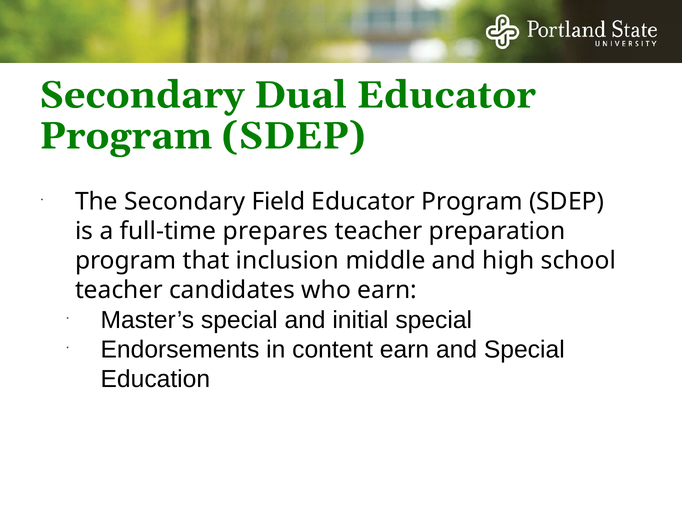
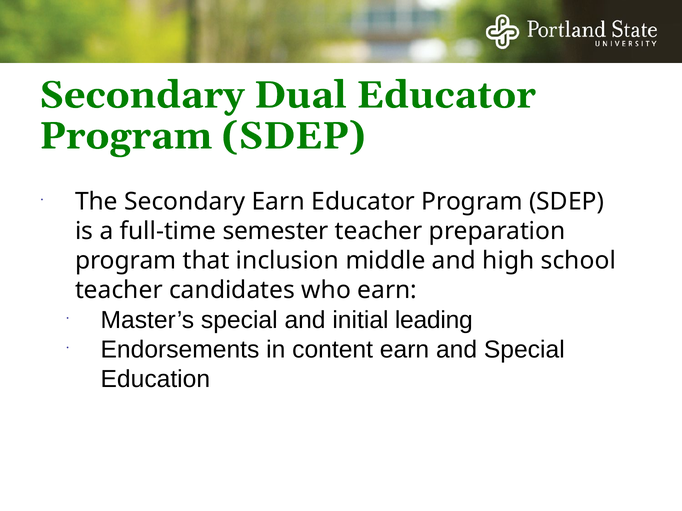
Secondary Field: Field -> Earn
prepares: prepares -> semester
initial special: special -> leading
